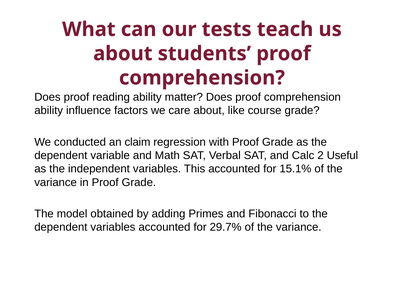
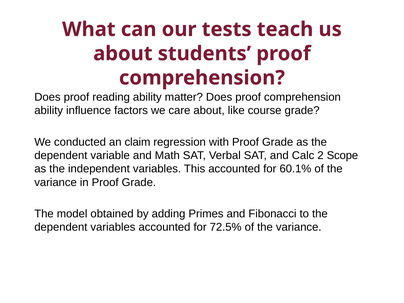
Useful: Useful -> Scope
15.1%: 15.1% -> 60.1%
29.7%: 29.7% -> 72.5%
